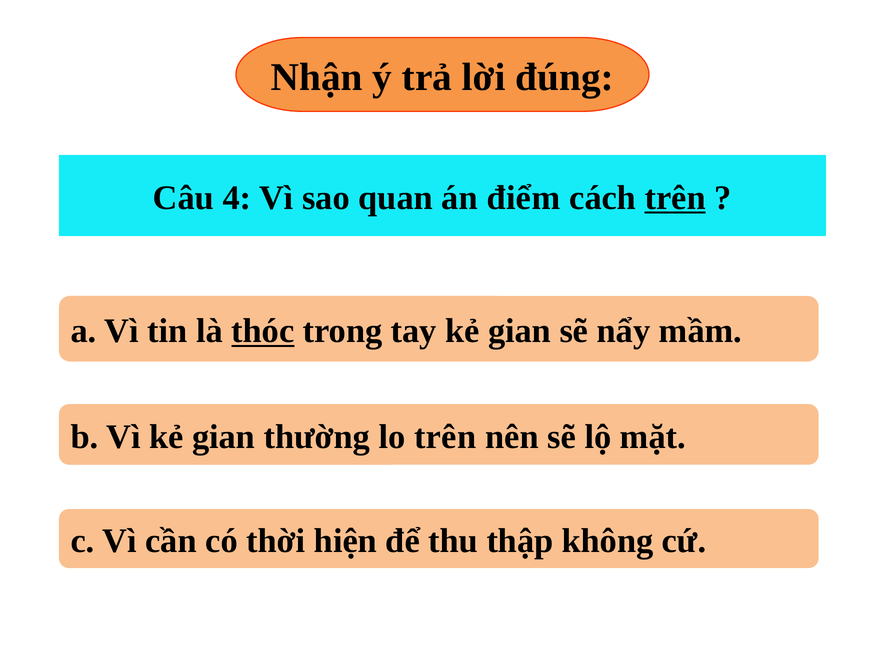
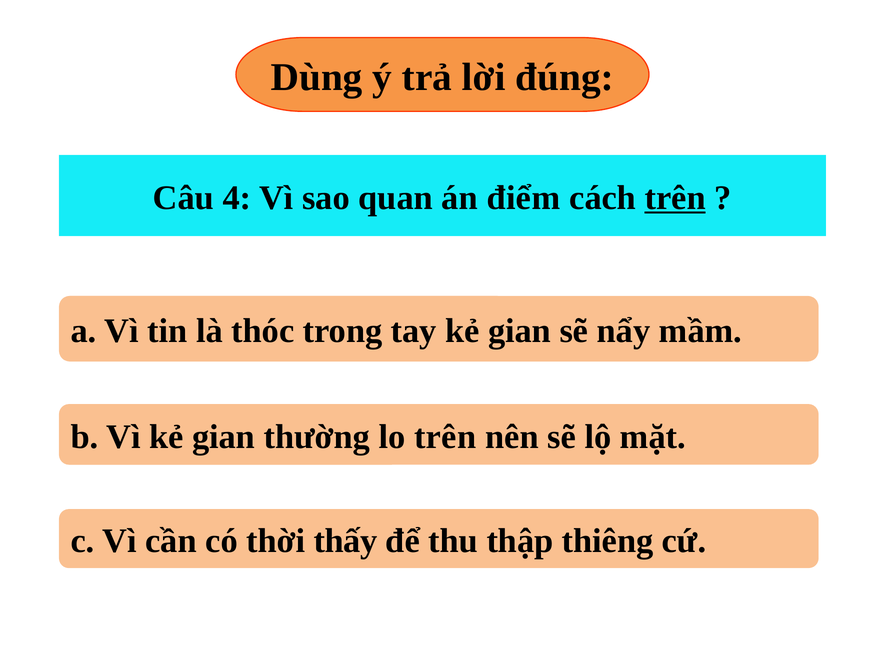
Nhận: Nhận -> Dùng
thóc underline: present -> none
hiện: hiện -> thấy
không: không -> thiêng
